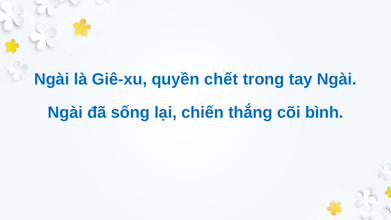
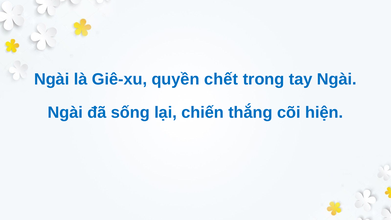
bình: bình -> hiện
